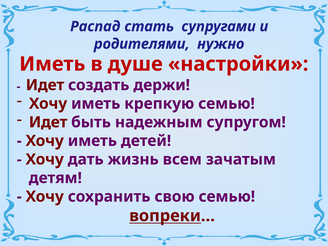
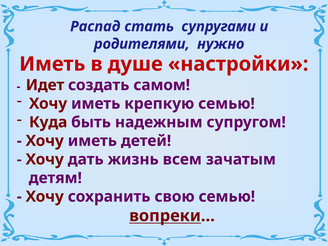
держи: держи -> самом
Идет at (48, 122): Идет -> Куда
